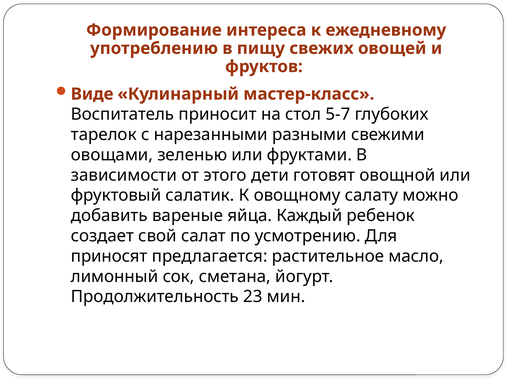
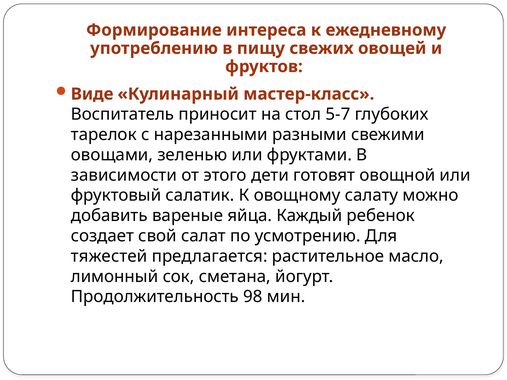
приносят: приносят -> тяжестей
23: 23 -> 98
